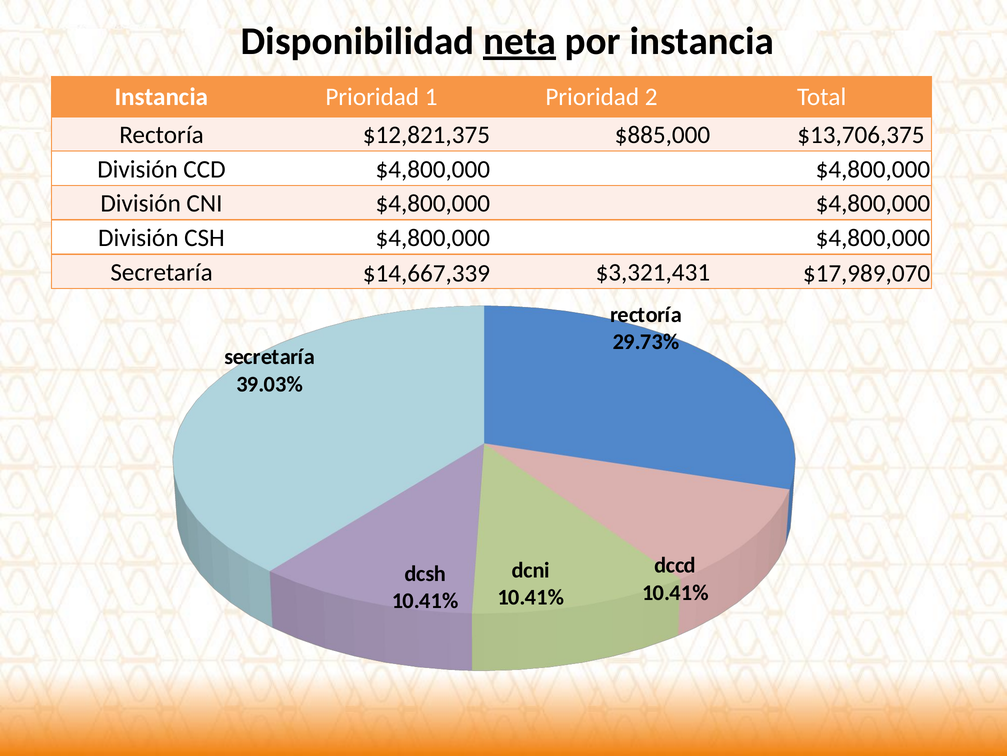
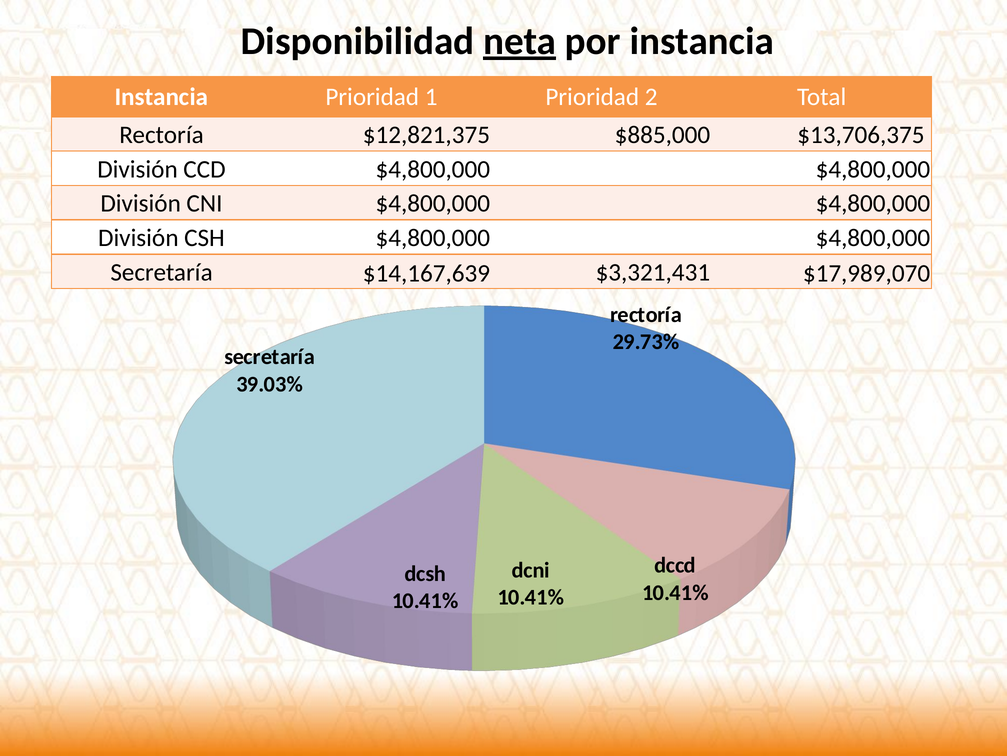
$14,667,339: $14,667,339 -> $14,167,639
